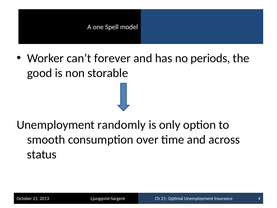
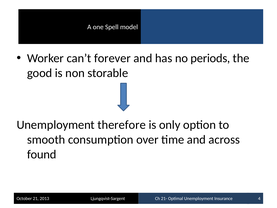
randomly: randomly -> therefore
status: status -> found
